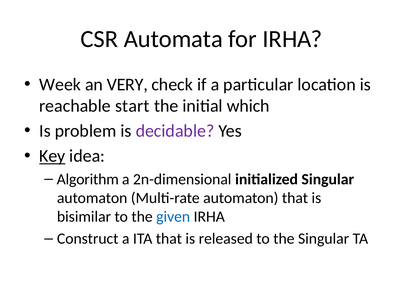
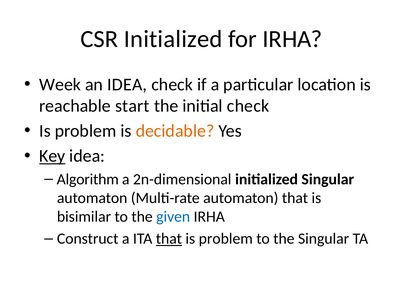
CSR Automata: Automata -> Initialized
an VERY: VERY -> IDEA
initial which: which -> check
decidable colour: purple -> orange
that at (169, 239) underline: none -> present
released at (226, 239): released -> problem
